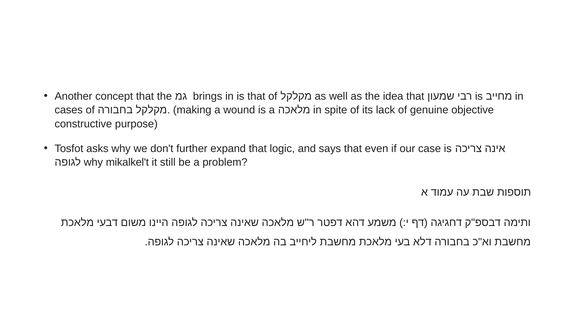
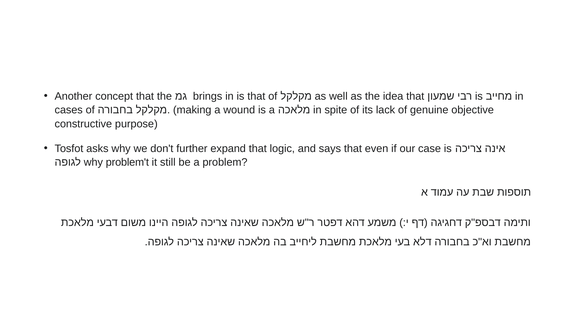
mikalkel't: mikalkel't -> problem't
